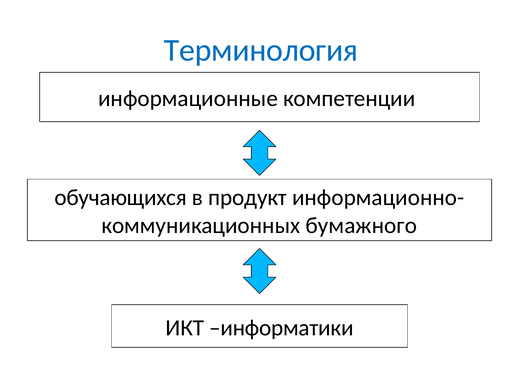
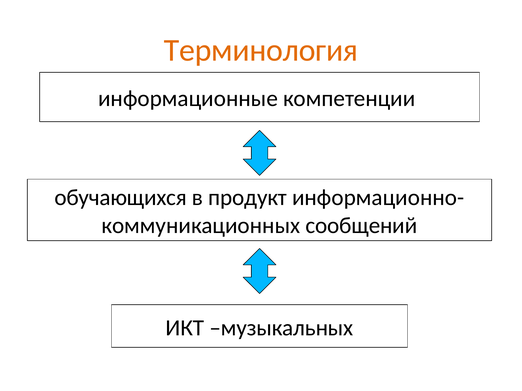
Терминология colour: blue -> orange
бумажного: бумажного -> сообщений
информатики: информатики -> музыкальных
